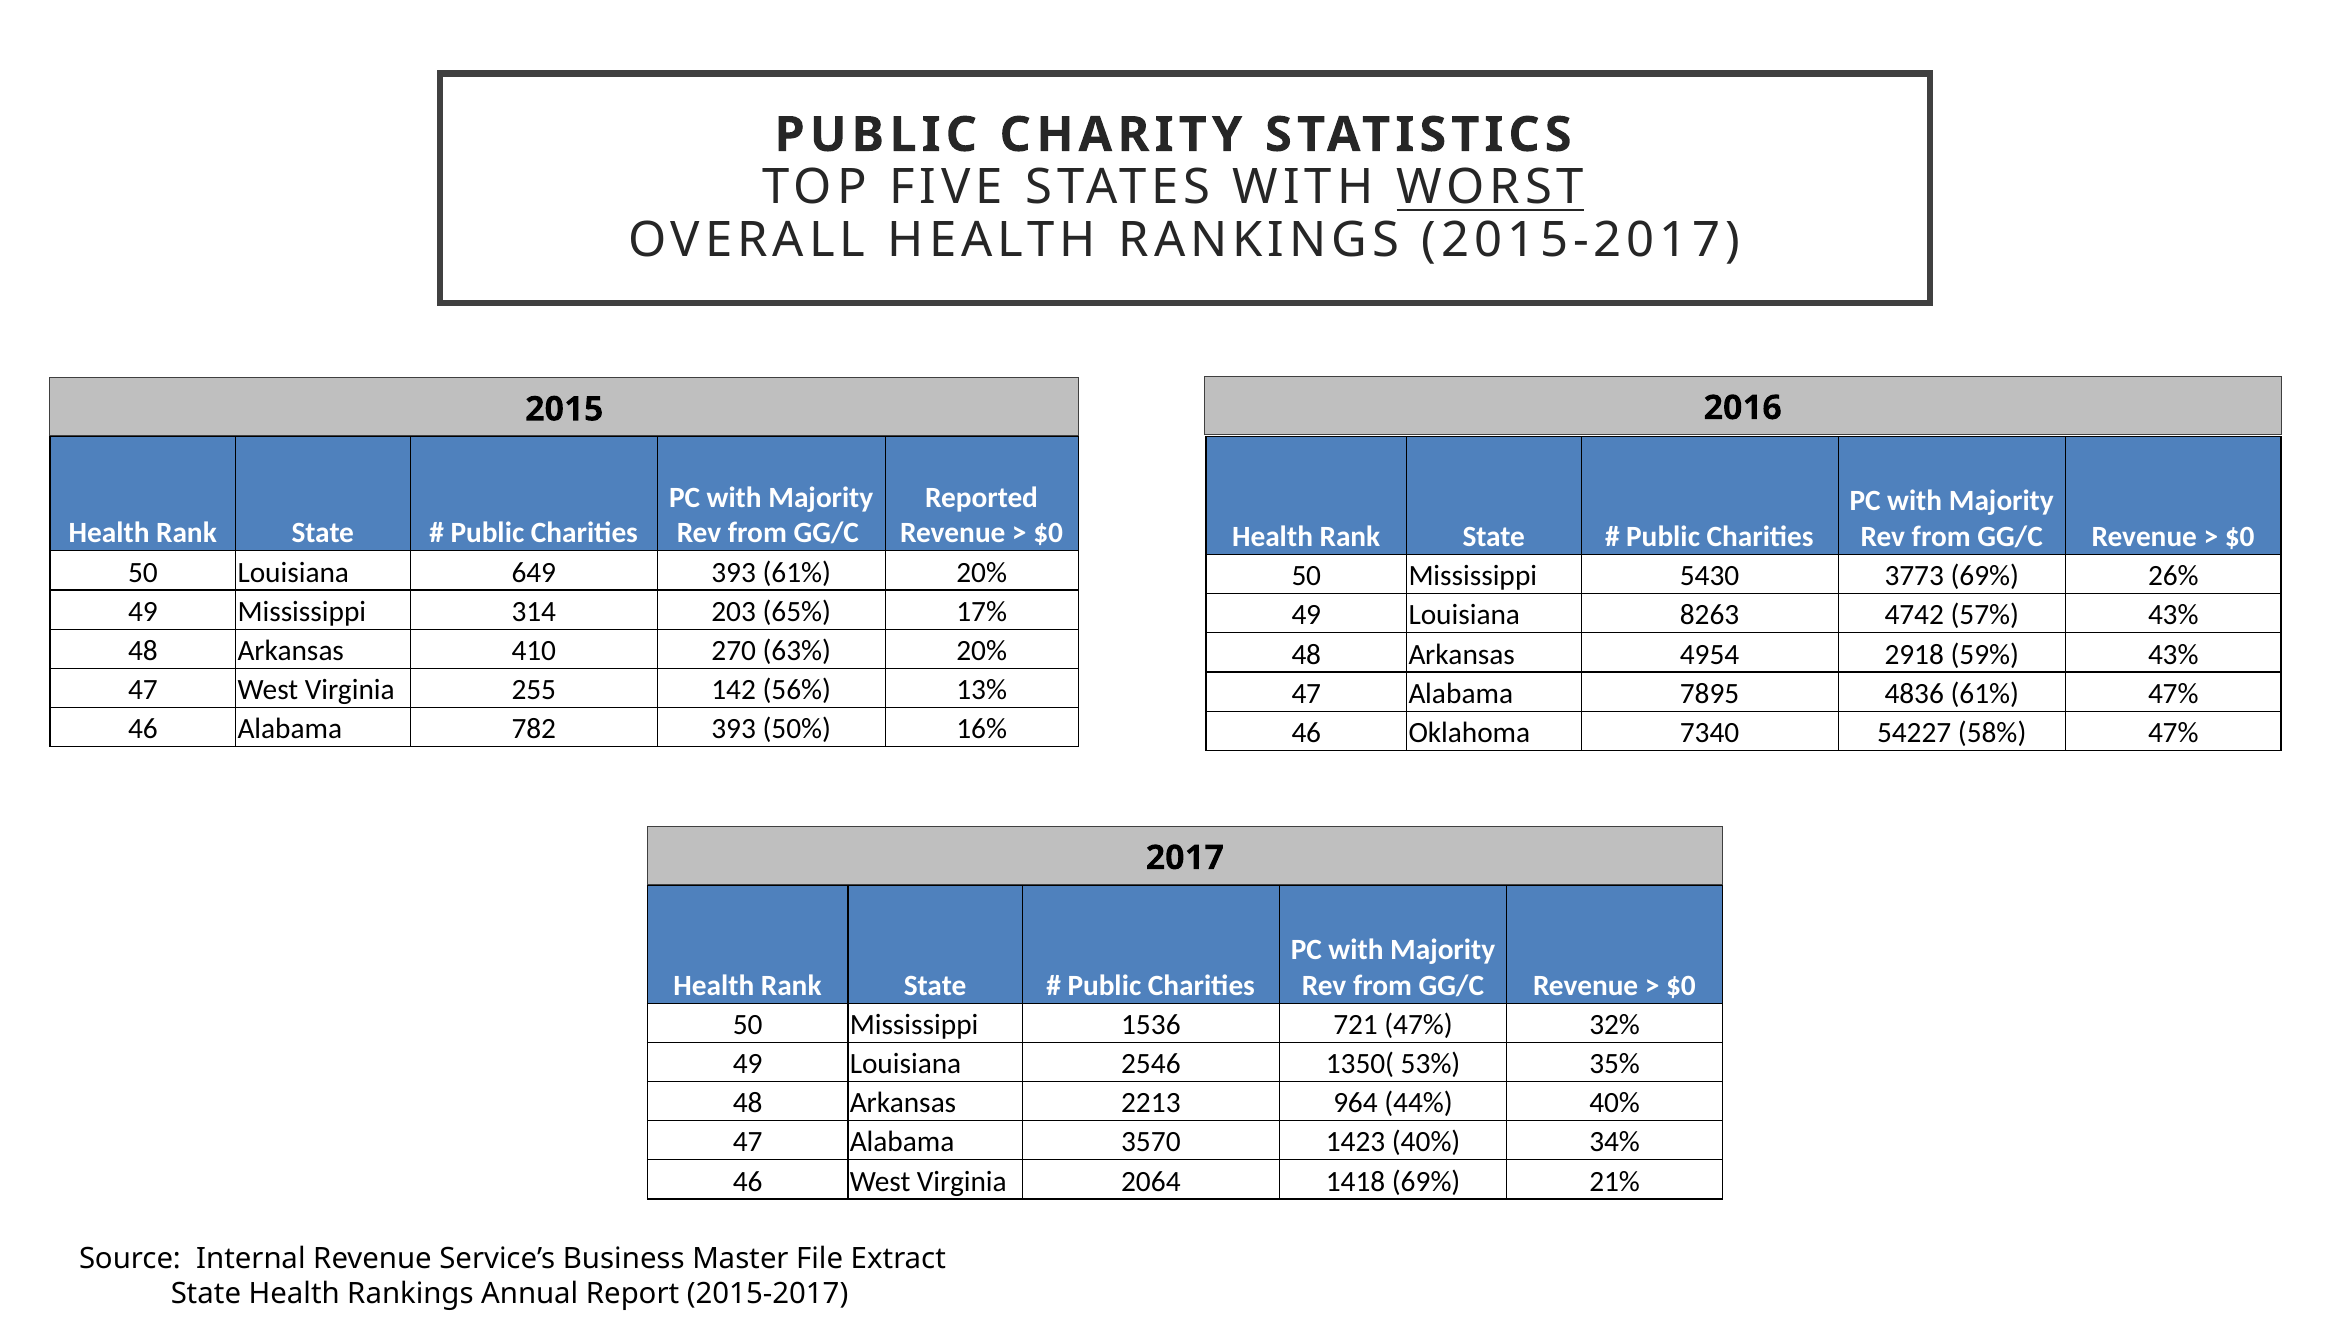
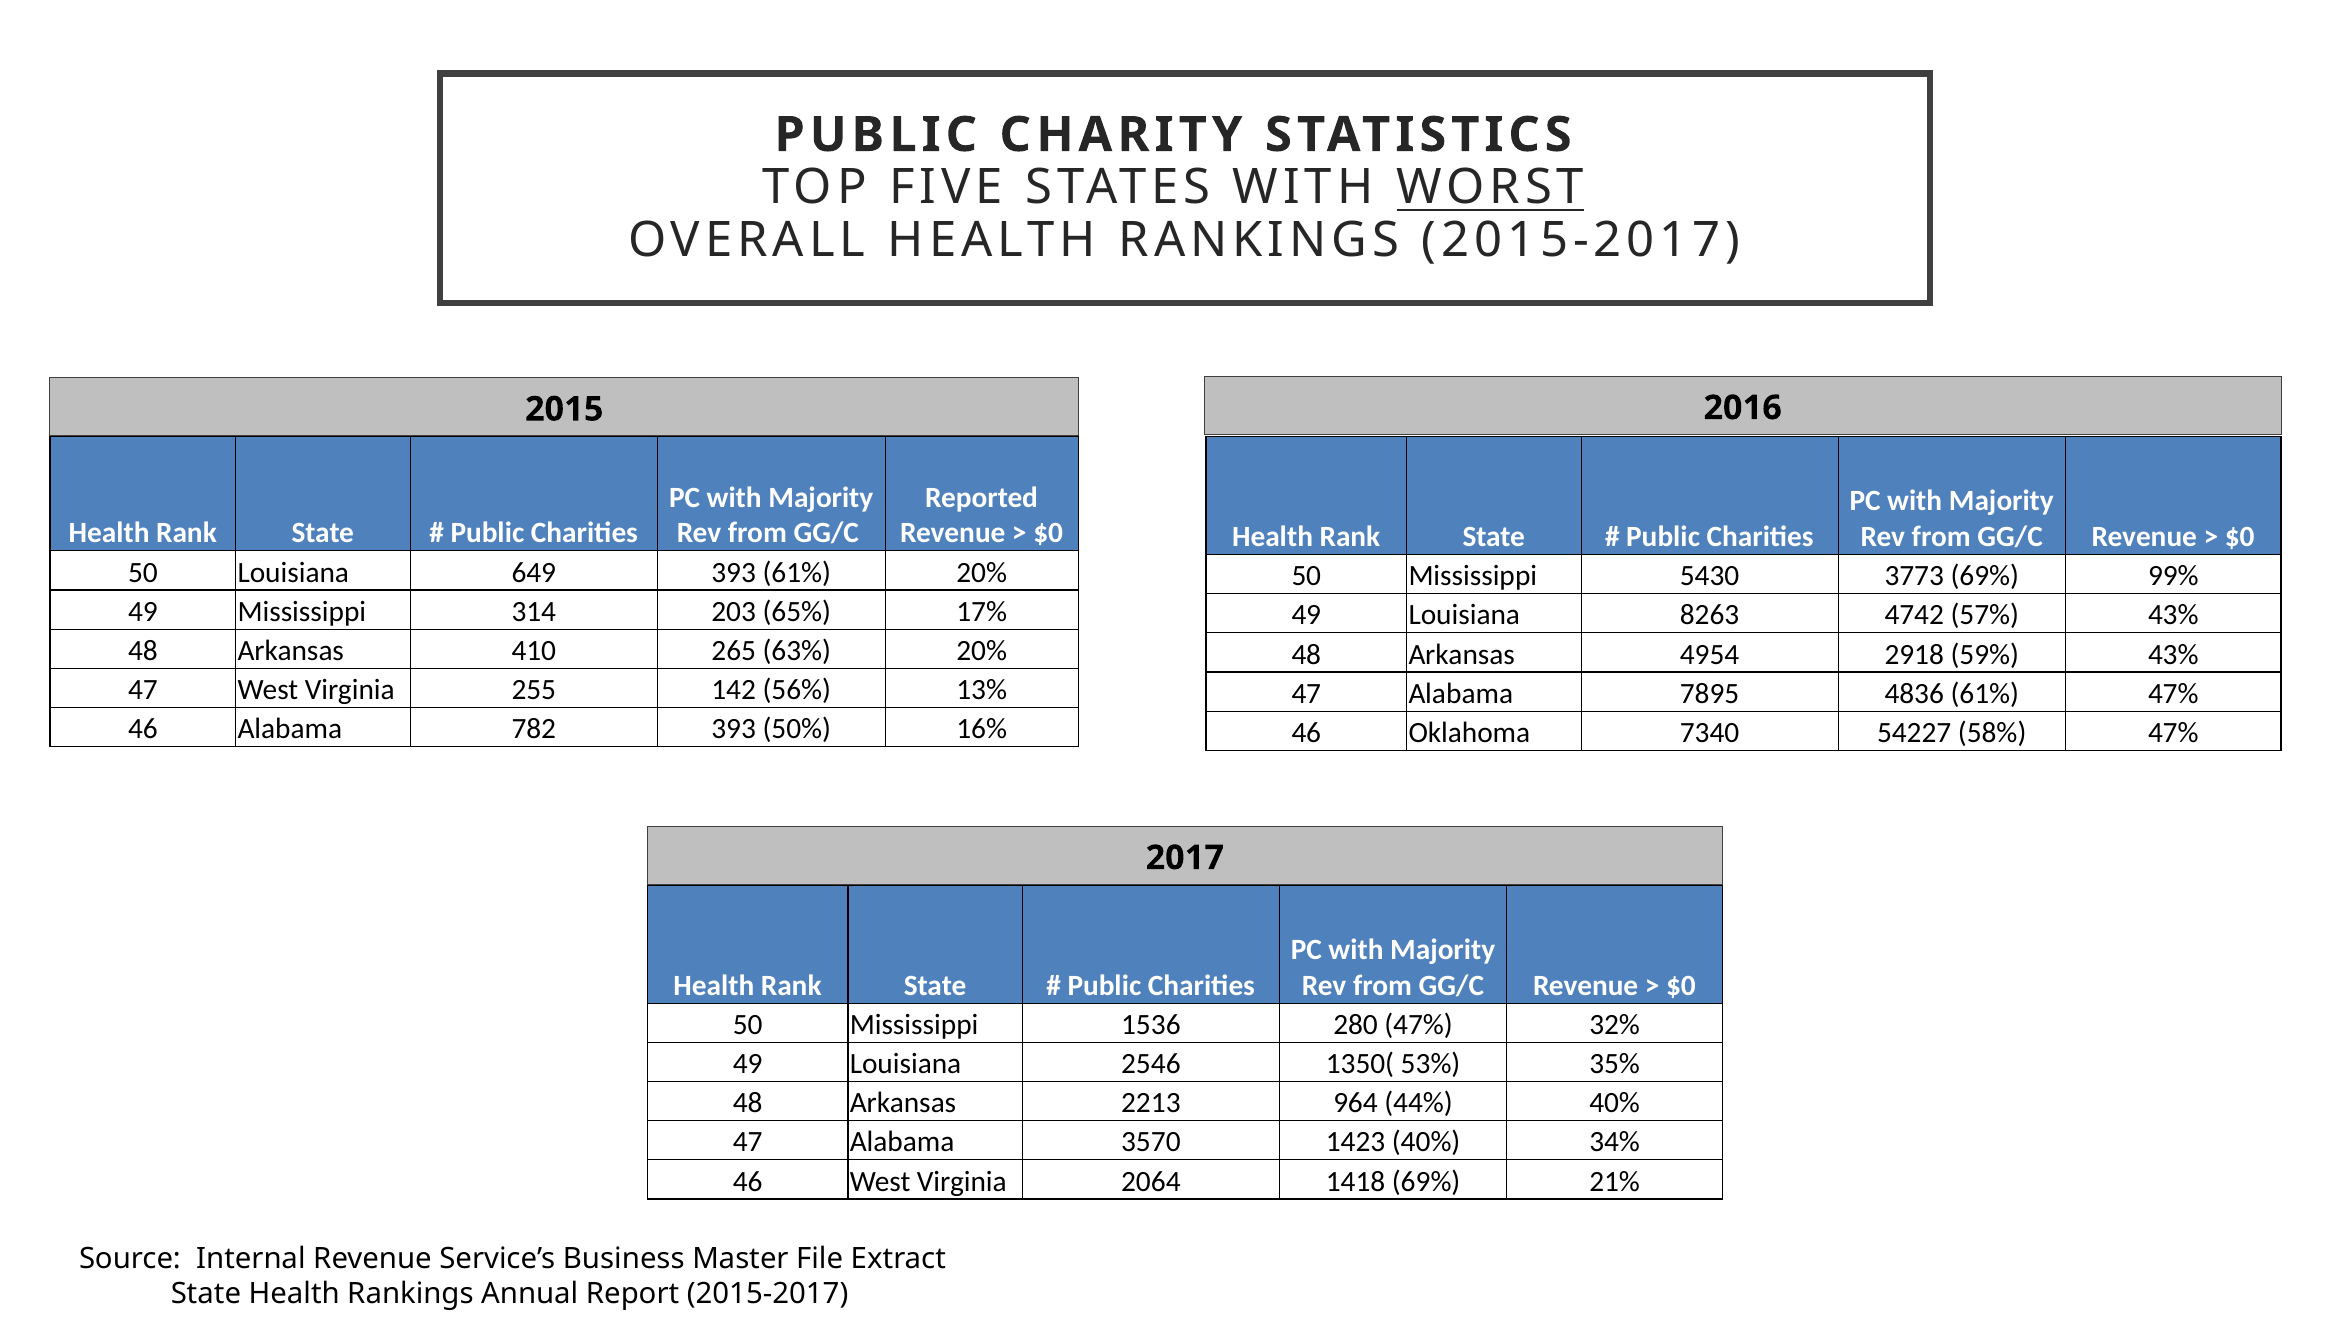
26%: 26% -> 99%
270: 270 -> 265
721: 721 -> 280
